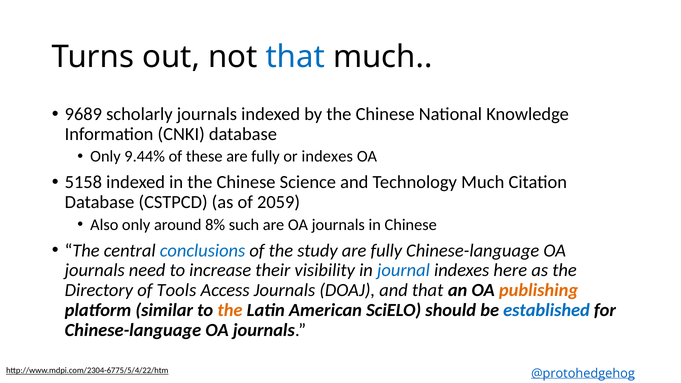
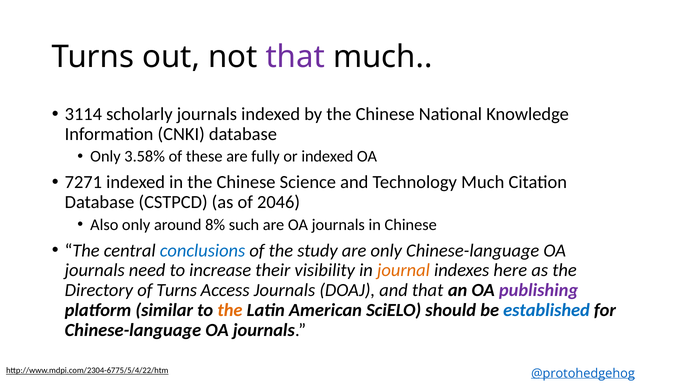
that at (295, 57) colour: blue -> purple
9689: 9689 -> 3114
9.44%: 9.44% -> 3.58%
or indexes: indexes -> indexed
5158: 5158 -> 7271
2059: 2059 -> 2046
study are fully: fully -> only
journal colour: blue -> orange
of Tools: Tools -> Turns
publishing colour: orange -> purple
